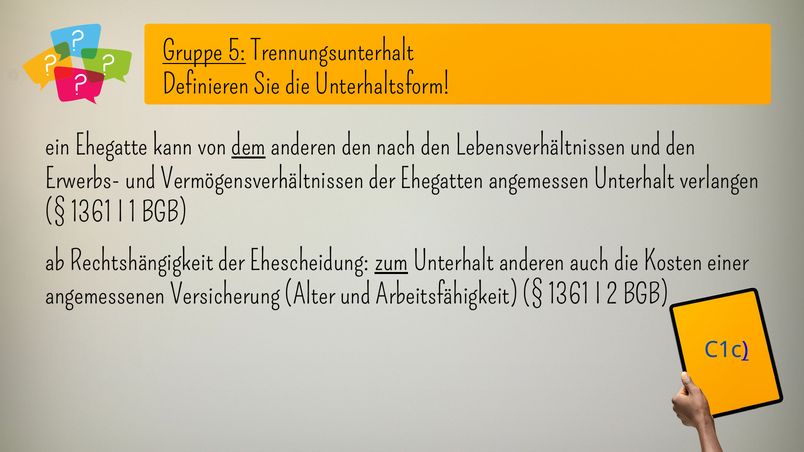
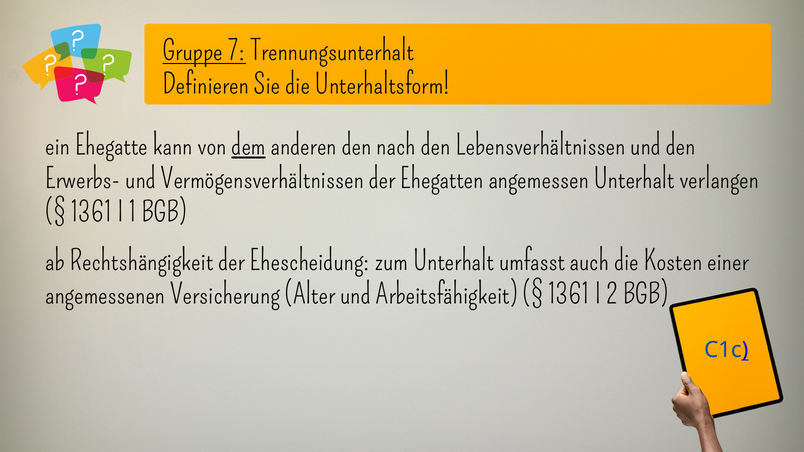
5: 5 -> 7
zum underline: present -> none
Unterhalt anderen: anderen -> umfasst
